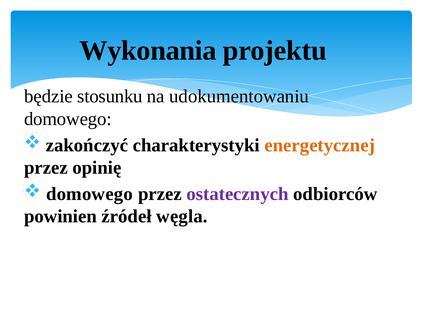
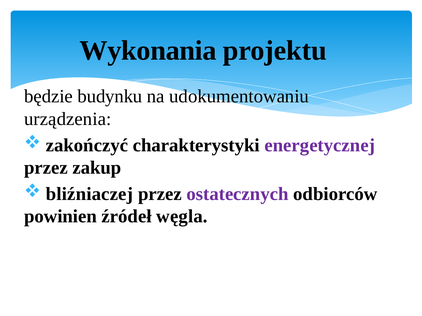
stosunku: stosunku -> budynku
domowego at (68, 119): domowego -> urządzenia
energetycznej colour: orange -> purple
opinię: opinię -> zakup
domowego at (89, 194): domowego -> bliźniaczej
